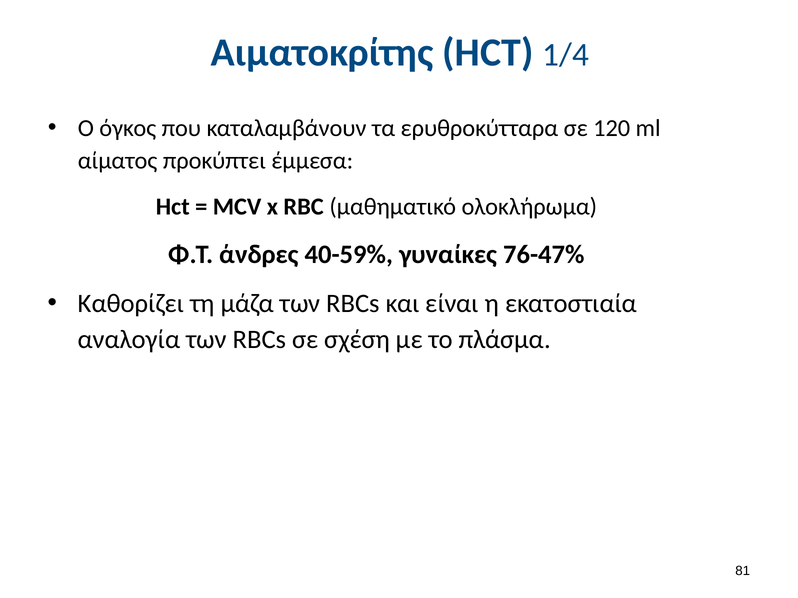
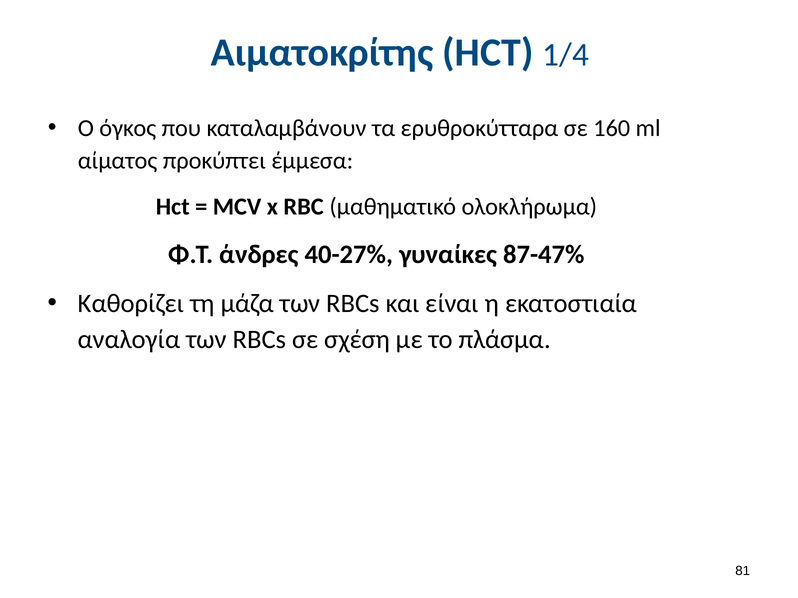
120: 120 -> 160
40-59%: 40-59% -> 40-27%
76-47%: 76-47% -> 87-47%
